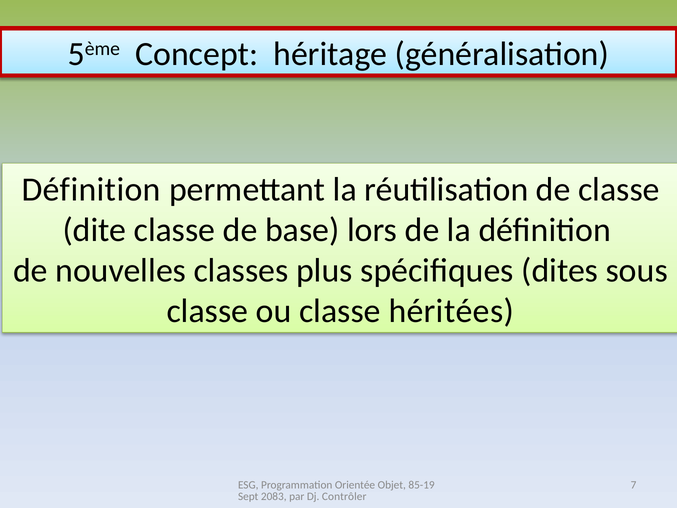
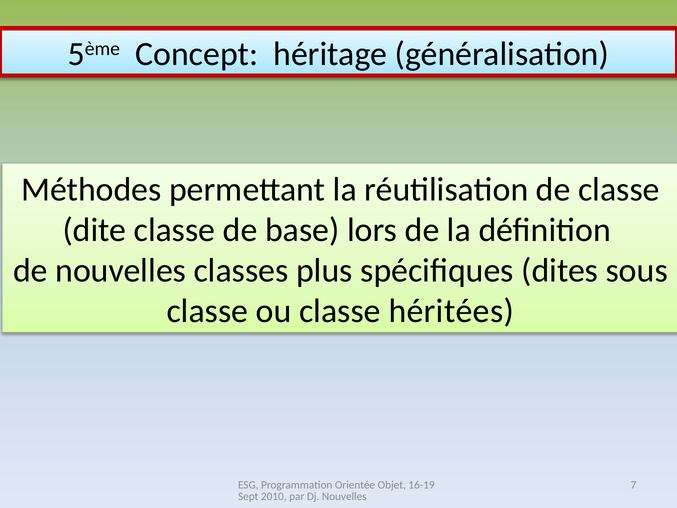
Définition at (91, 189): Définition -> Méthodes
85-19: 85-19 -> 16-19
2083: 2083 -> 2010
Dj Contrôler: Contrôler -> Nouvelles
